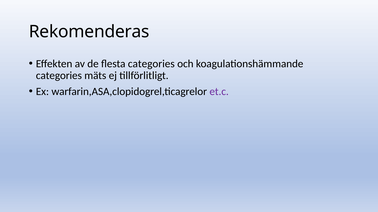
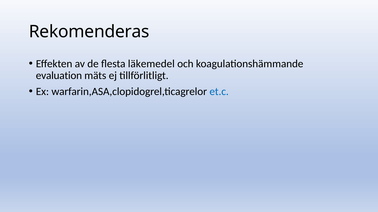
flesta categories: categories -> läkemedel
categories at (59, 76): categories -> evaluation
et.c colour: purple -> blue
